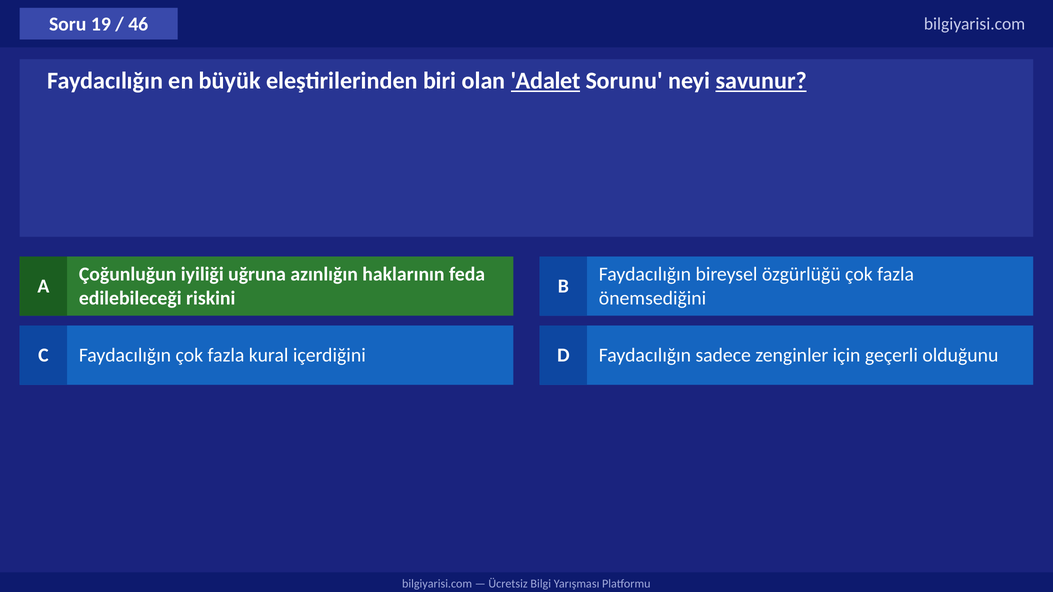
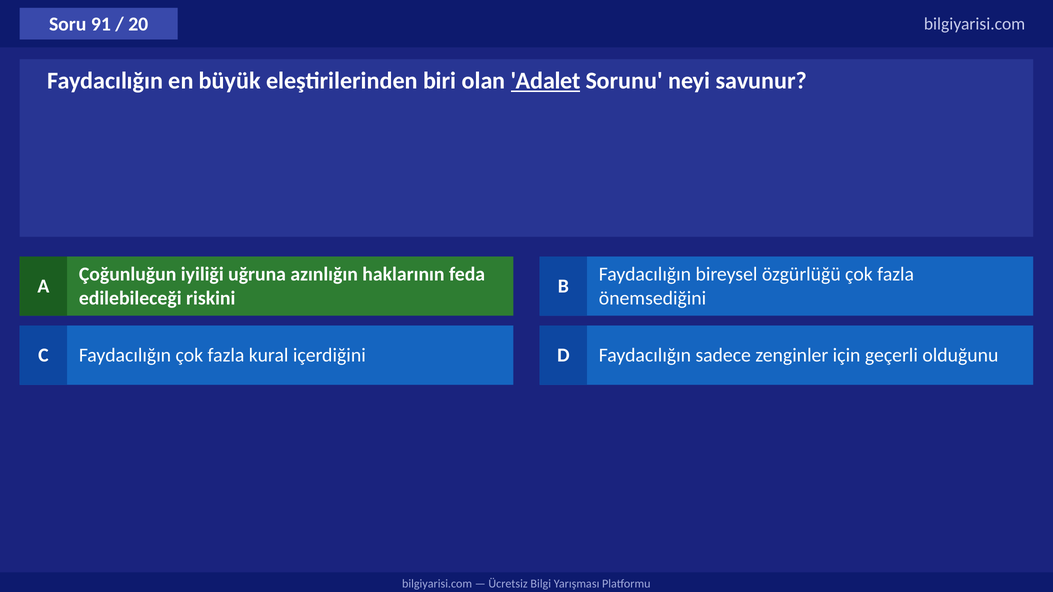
19: 19 -> 91
46: 46 -> 20
savunur underline: present -> none
